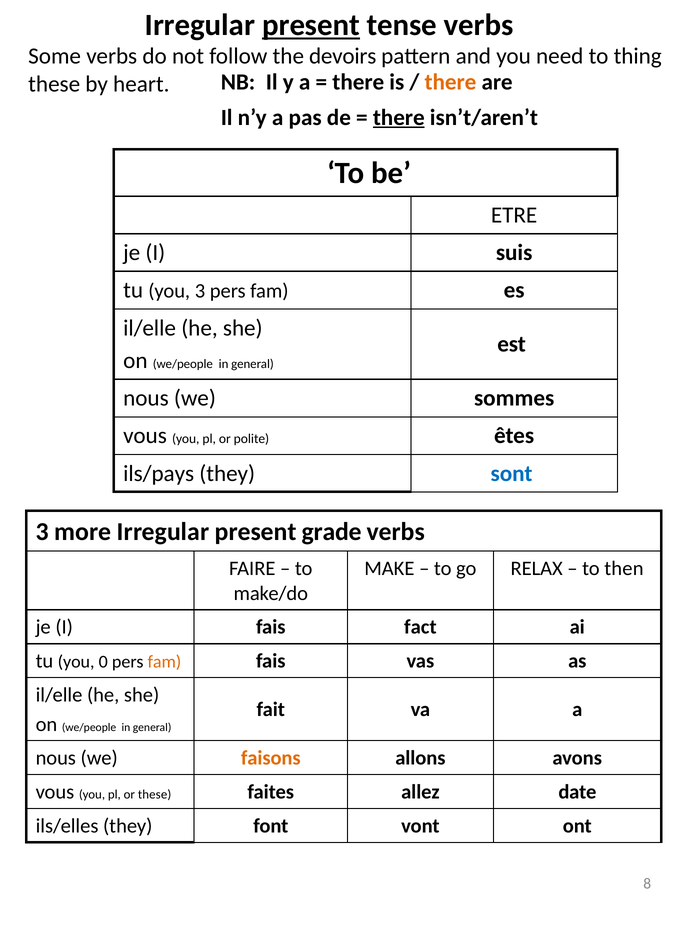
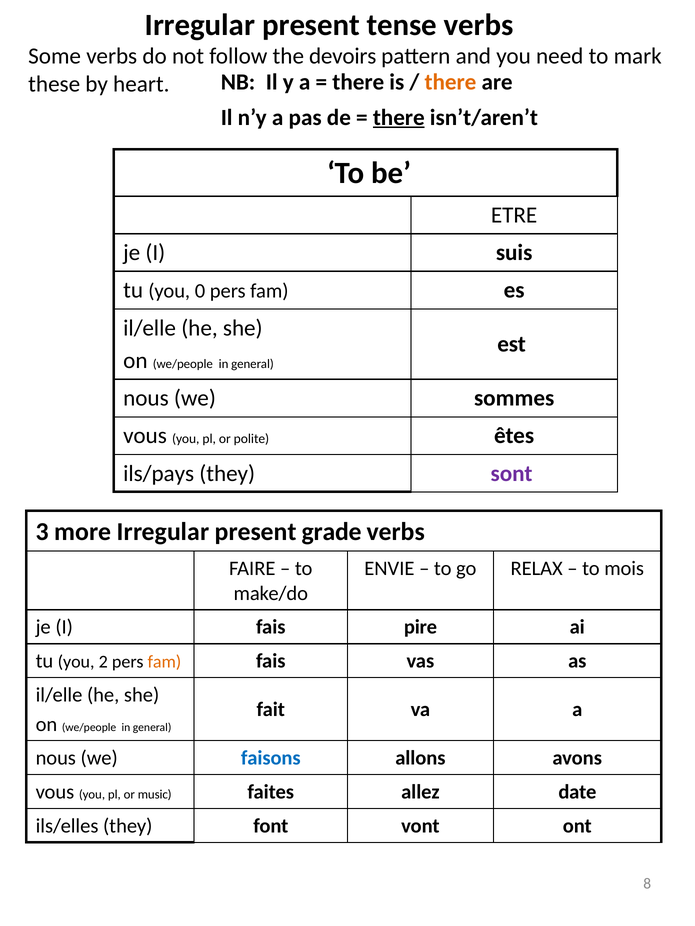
present at (311, 25) underline: present -> none
thing: thing -> mark
you 3: 3 -> 0
sont colour: blue -> purple
MAKE: MAKE -> ENVIE
then: then -> mois
fact: fact -> pire
0: 0 -> 2
faisons colour: orange -> blue
or these: these -> music
